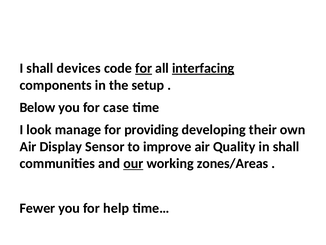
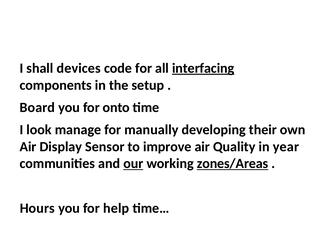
for at (144, 68) underline: present -> none
Below: Below -> Board
case: case -> onto
providing: providing -> manually
in shall: shall -> year
zones/Areas underline: none -> present
Fewer: Fewer -> Hours
